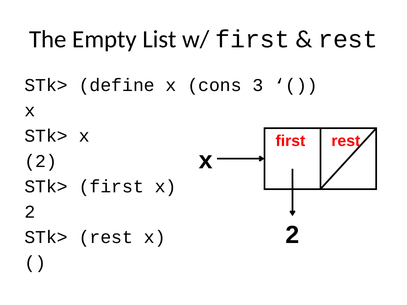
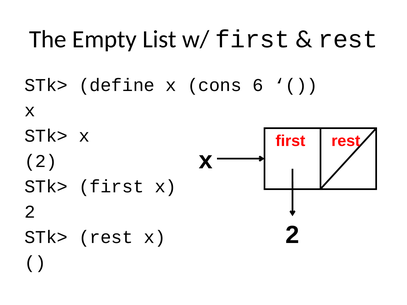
3: 3 -> 6
